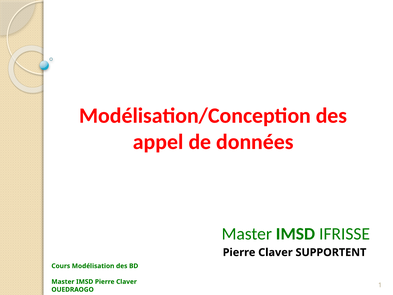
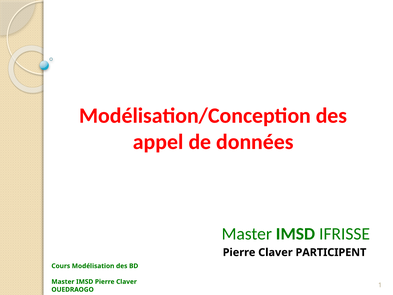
SUPPORTENT: SUPPORTENT -> PARTICIPENT
